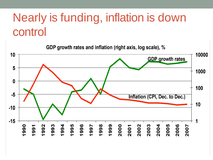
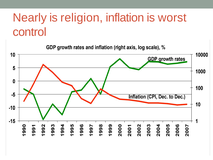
funding: funding -> religion
down: down -> worst
